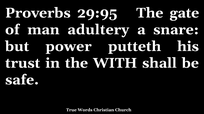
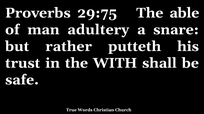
29:95: 29:95 -> 29:75
gate: gate -> able
power: power -> rather
